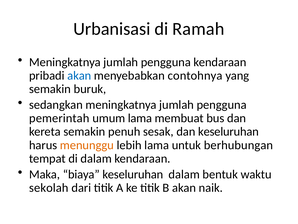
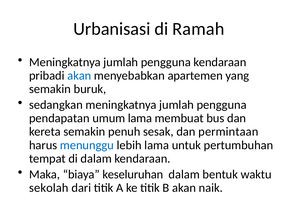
contohnya: contohnya -> apartemen
pemerintah: pemerintah -> pendapatan
dan keseluruhan: keseluruhan -> permintaan
menunggu colour: orange -> blue
berhubungan: berhubungan -> pertumbuhan
